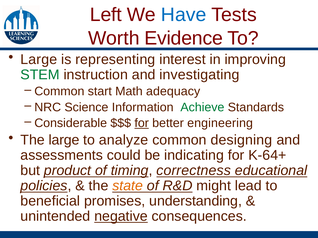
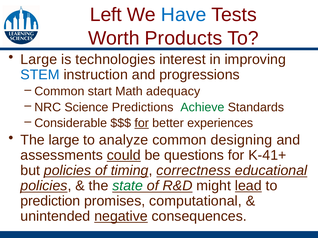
Evidence: Evidence -> Products
representing: representing -> technologies
STEM colour: green -> blue
investigating: investigating -> progressions
Information: Information -> Predictions
engineering: engineering -> experiences
could underline: none -> present
indicating: indicating -> questions
K-64+: K-64+ -> K-41+
but product: product -> policies
state colour: orange -> green
lead underline: none -> present
beneficial: beneficial -> prediction
understanding: understanding -> computational
